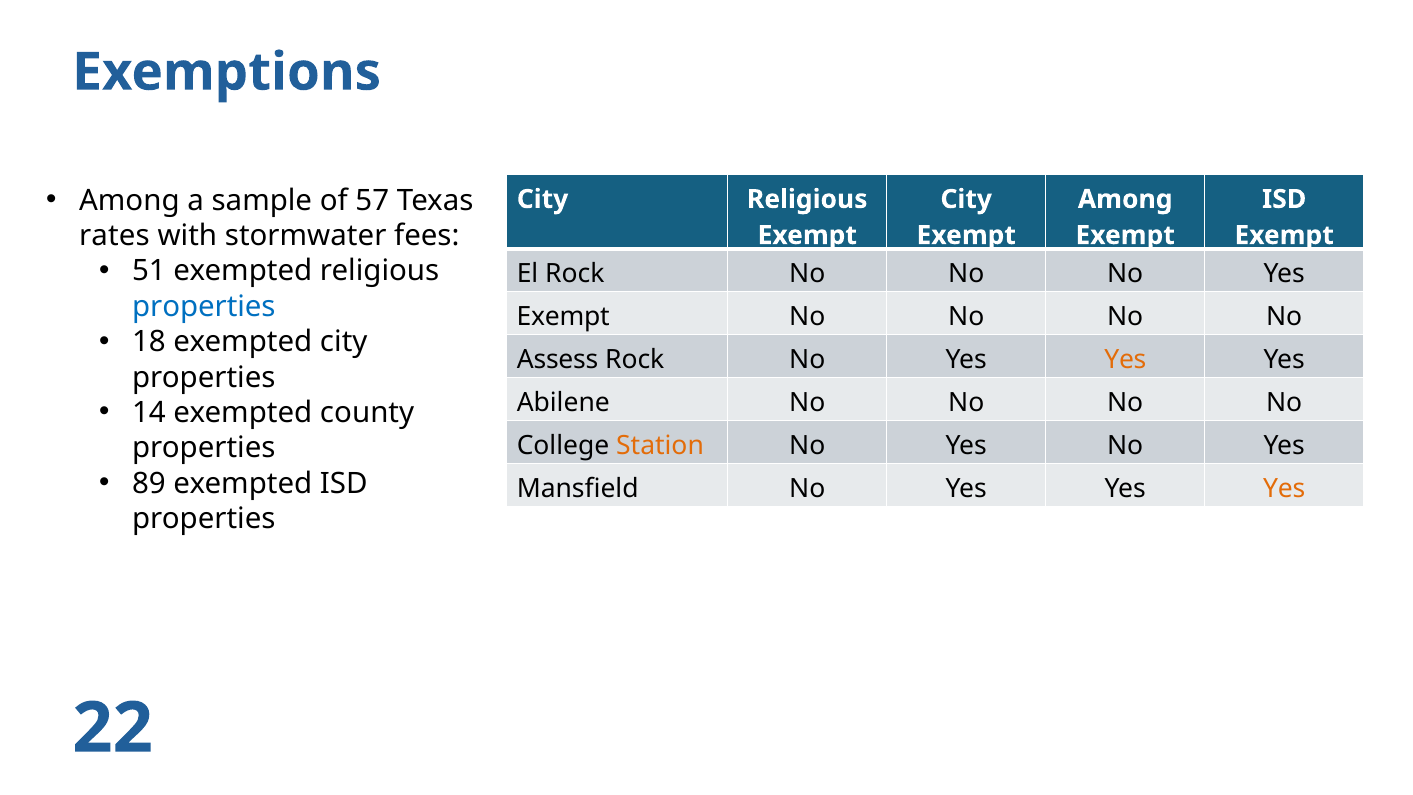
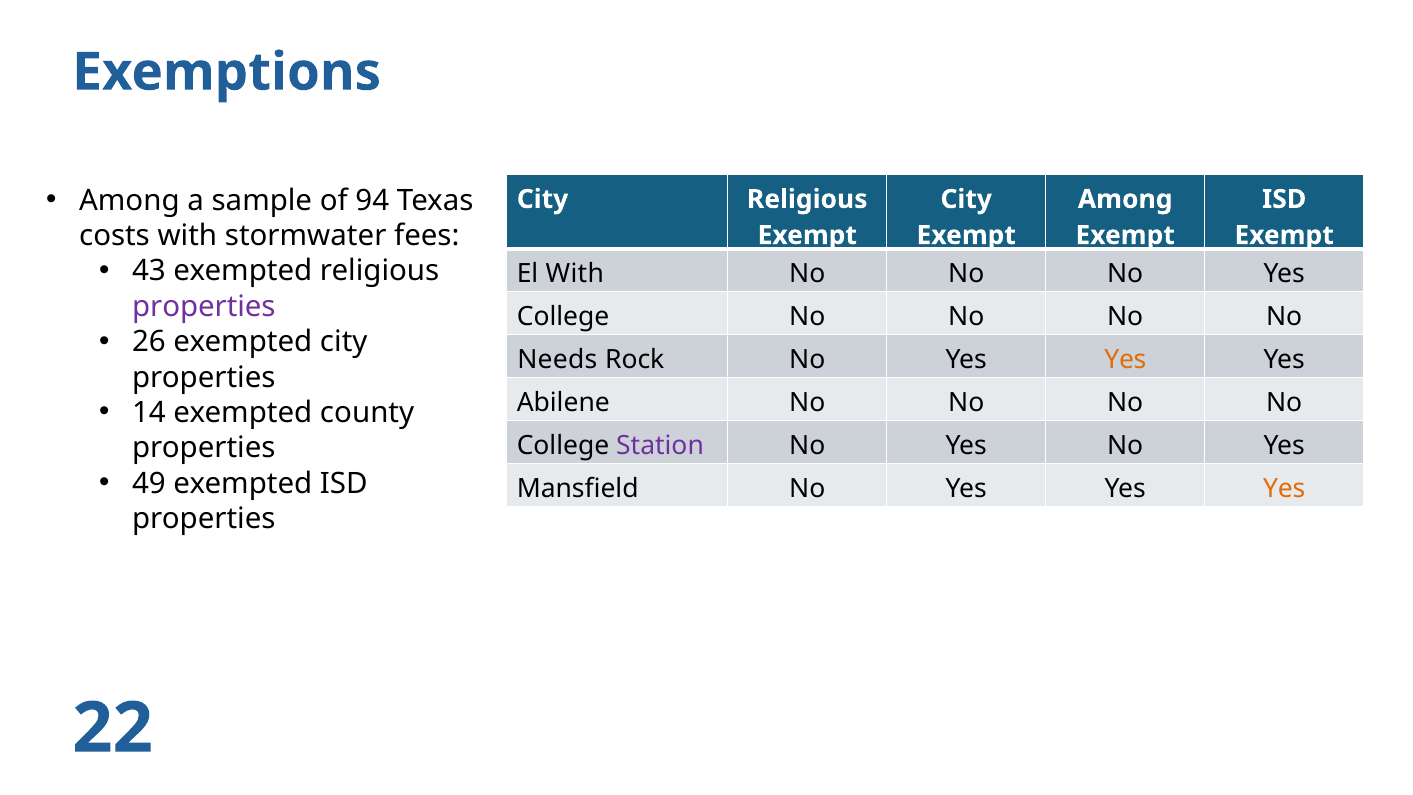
57: 57 -> 94
rates: rates -> costs
51: 51 -> 43
El Rock: Rock -> With
properties at (204, 307) colour: blue -> purple
Exempt at (563, 316): Exempt -> College
18: 18 -> 26
Assess: Assess -> Needs
Station colour: orange -> purple
89: 89 -> 49
